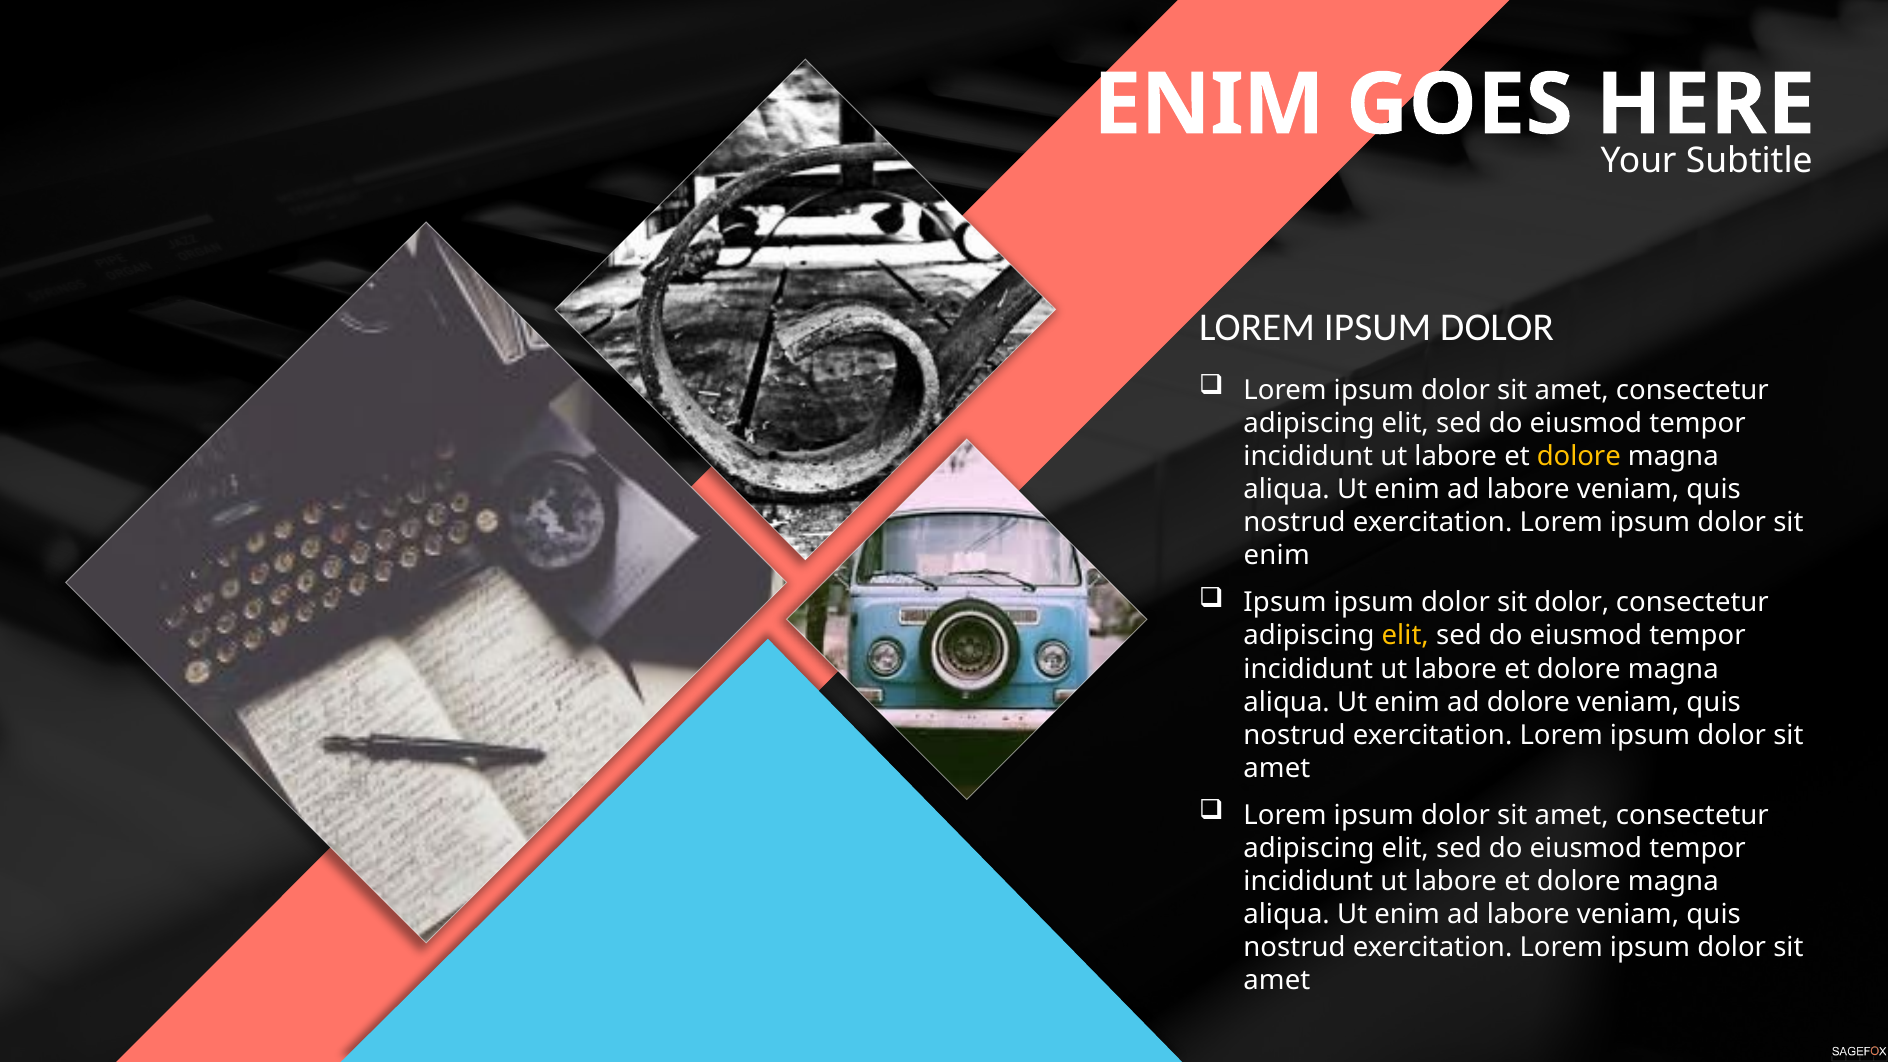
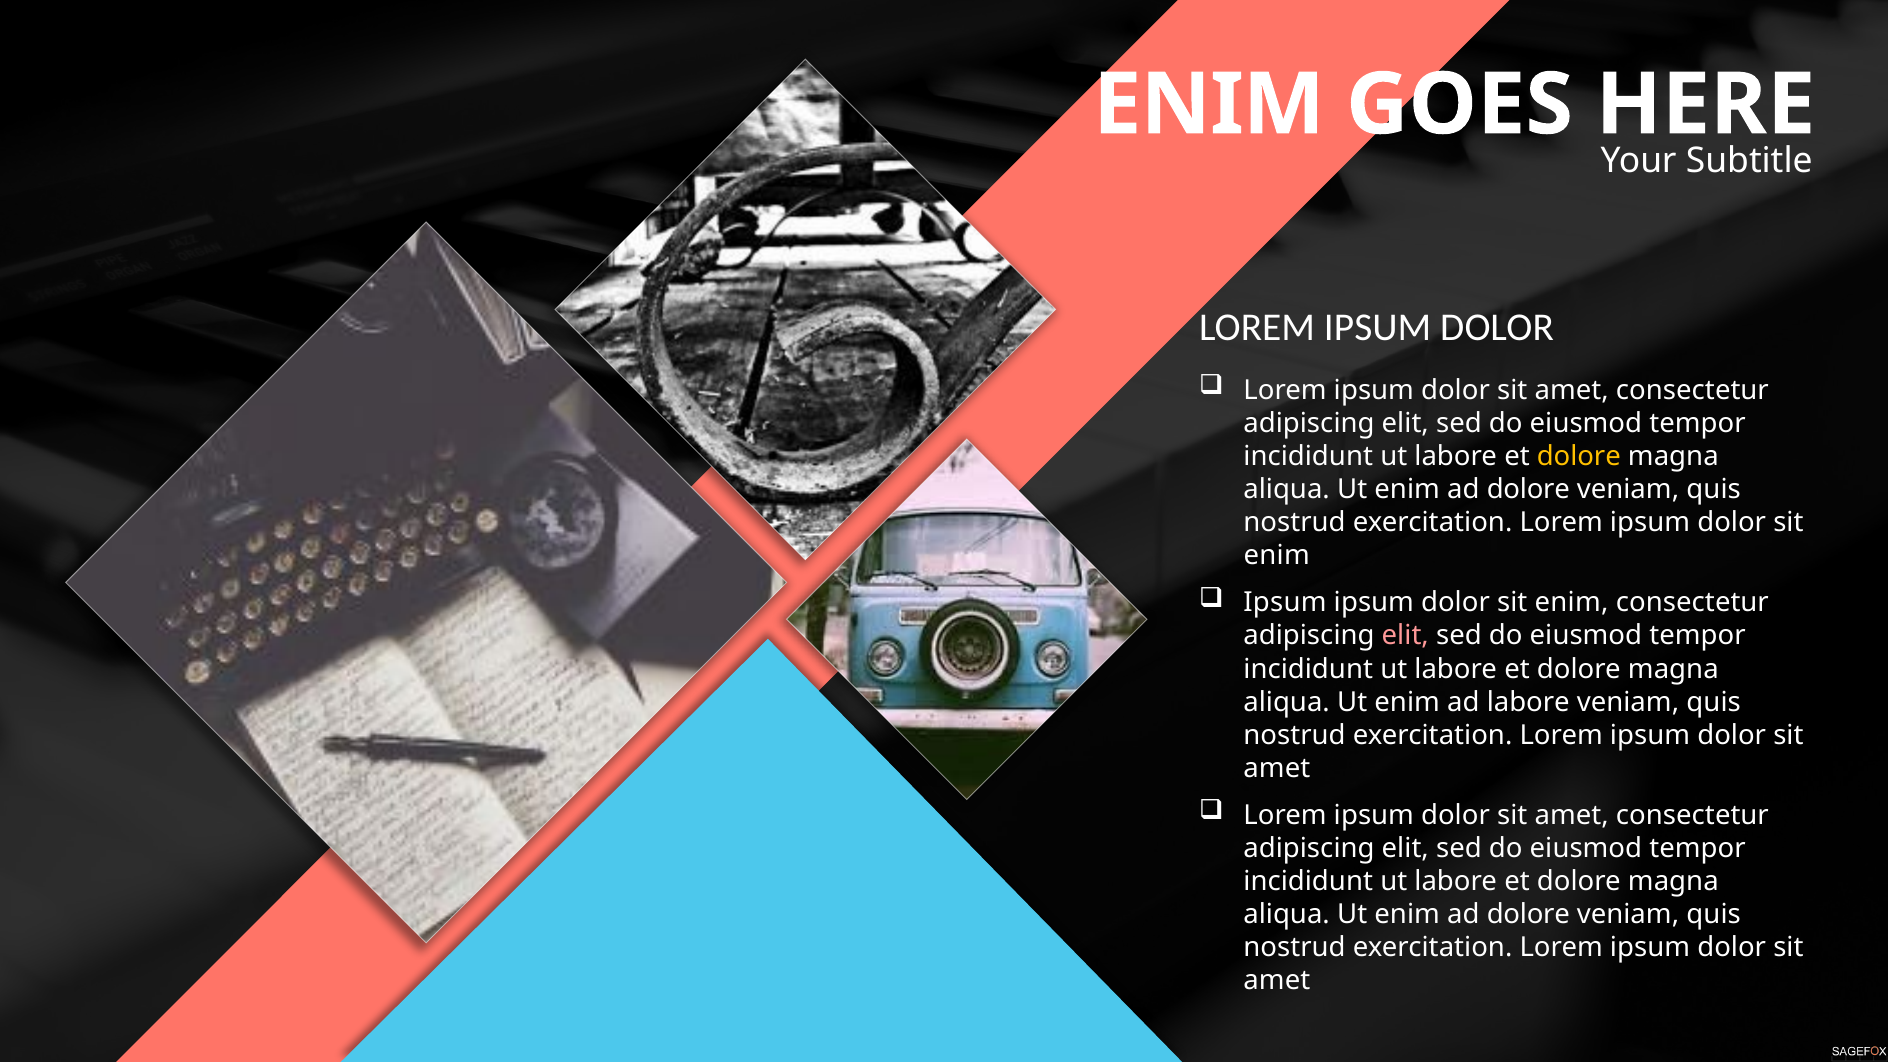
labore at (1528, 489): labore -> dolore
dolor at (1572, 603): dolor -> enim
elit at (1405, 636) colour: yellow -> pink
ad dolore: dolore -> labore
labore at (1528, 914): labore -> dolore
